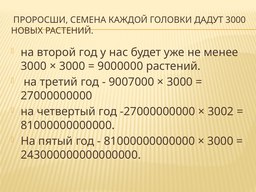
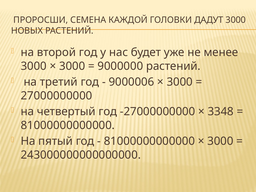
9007000: 9007000 -> 9000006
3002: 3002 -> 3348
